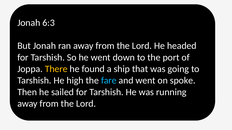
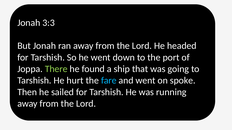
6:3: 6:3 -> 3:3
There colour: yellow -> light green
high: high -> hurt
